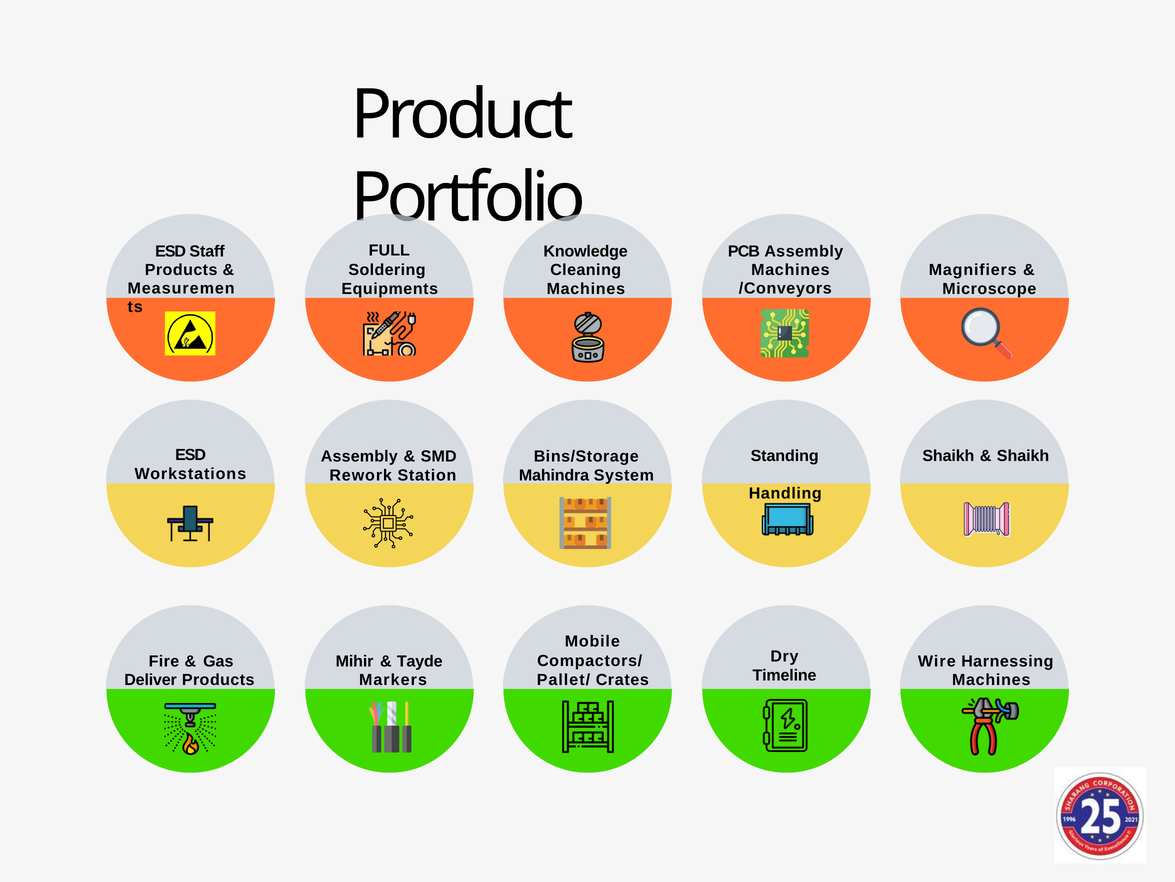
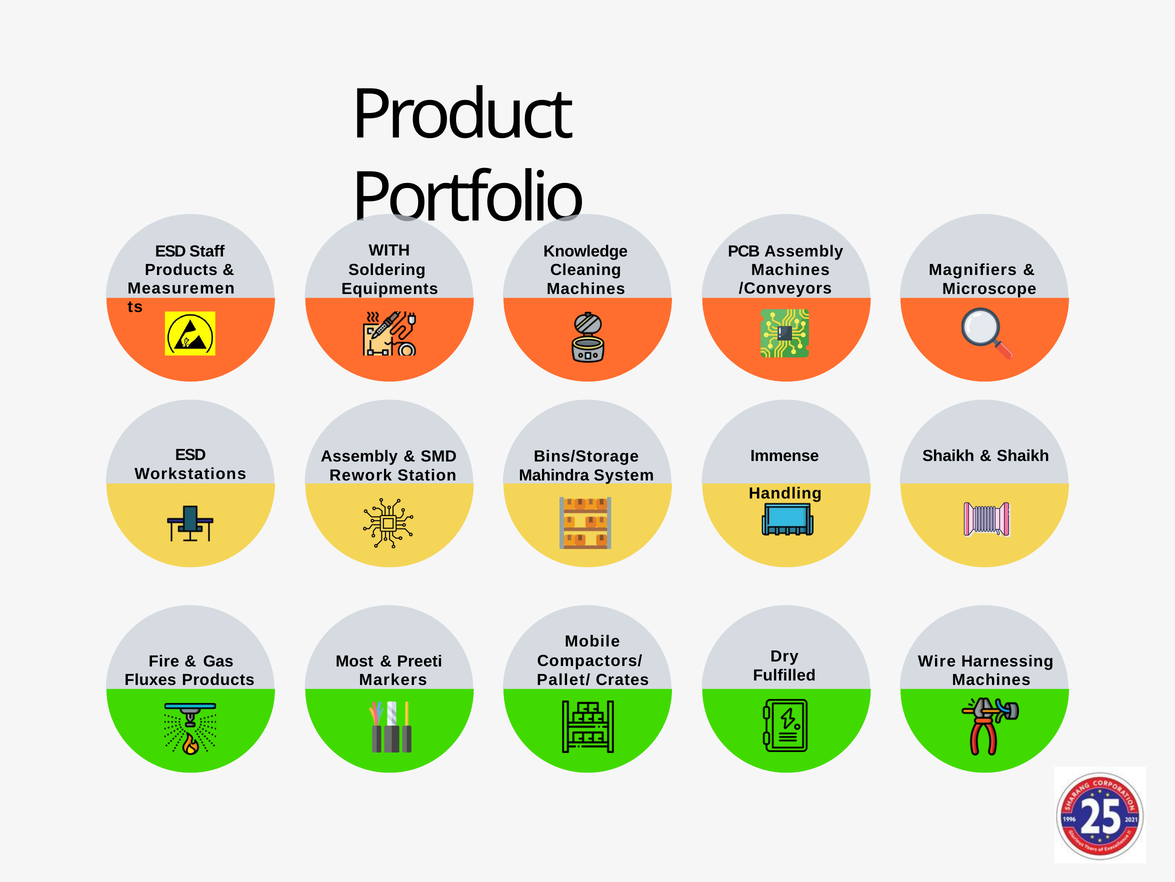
FULL: FULL -> WITH
Standing: Standing -> Immense
Mihir: Mihir -> Most
Tayde: Tayde -> Preeti
Timeline: Timeline -> Fulfilled
Deliver: Deliver -> Fluxes
